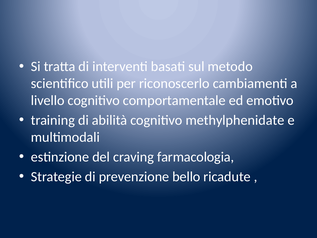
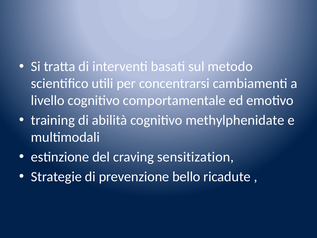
riconoscerlo: riconoscerlo -> concentrarsi
farmacologia: farmacologia -> sensitization
